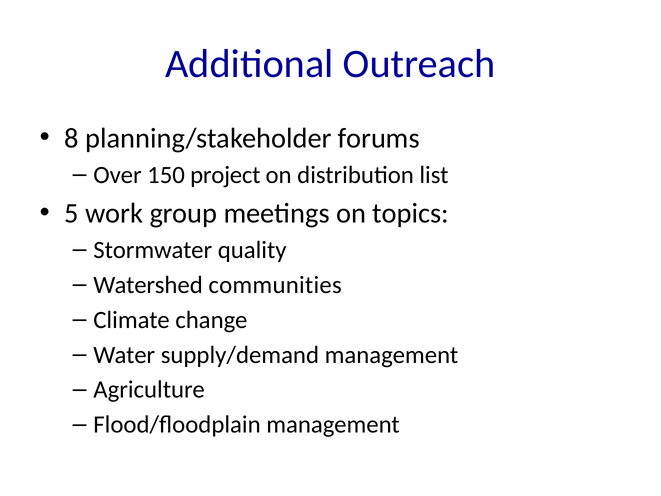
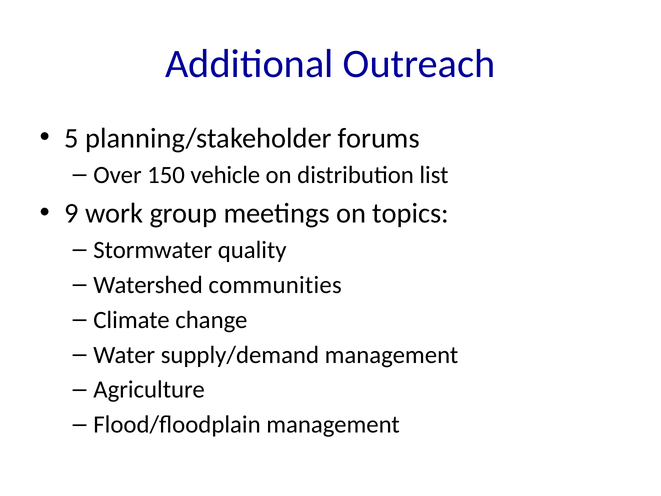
8: 8 -> 5
project: project -> vehicle
5: 5 -> 9
